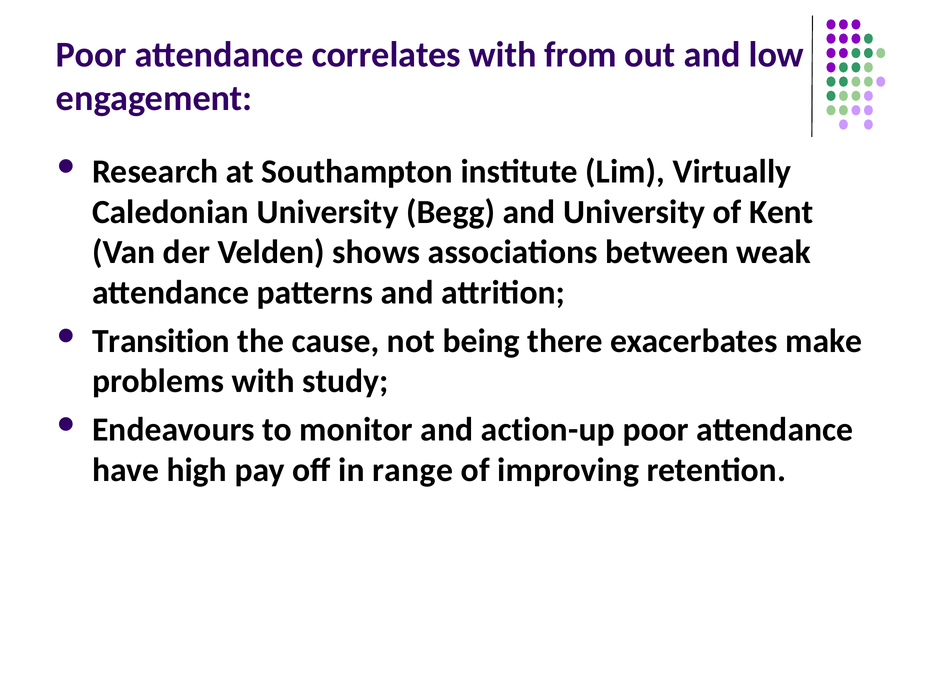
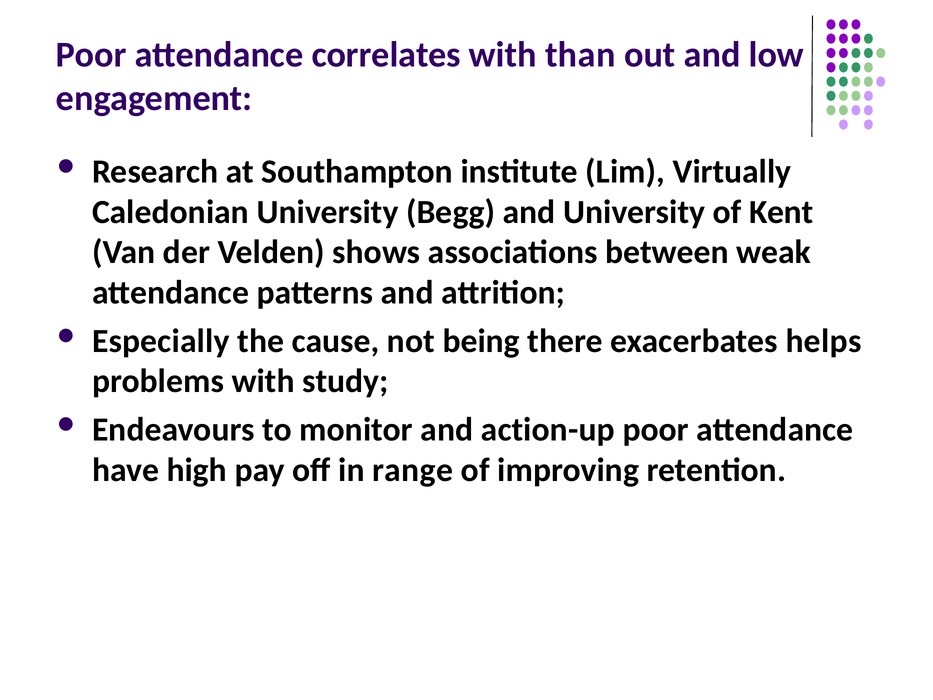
from: from -> than
Transition: Transition -> Especially
make: make -> helps
